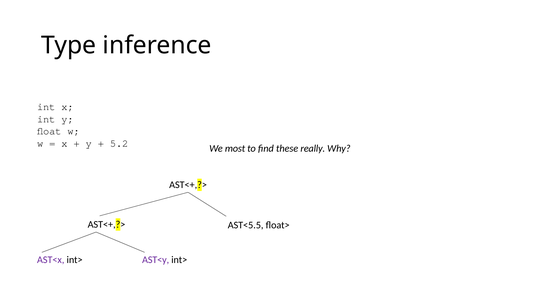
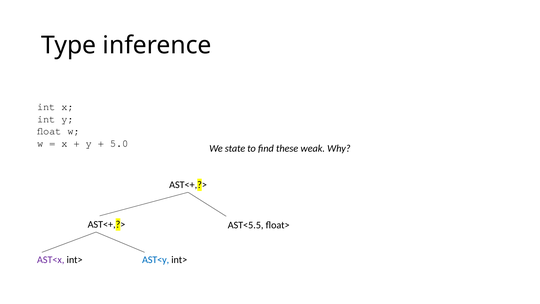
5.2: 5.2 -> 5.0
most: most -> state
really: really -> weak
AST<y colour: purple -> blue
